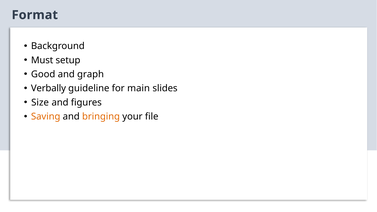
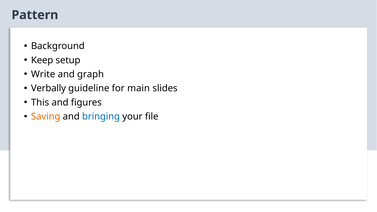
Format: Format -> Pattern
Must: Must -> Keep
Good: Good -> Write
Size: Size -> This
bringing colour: orange -> blue
